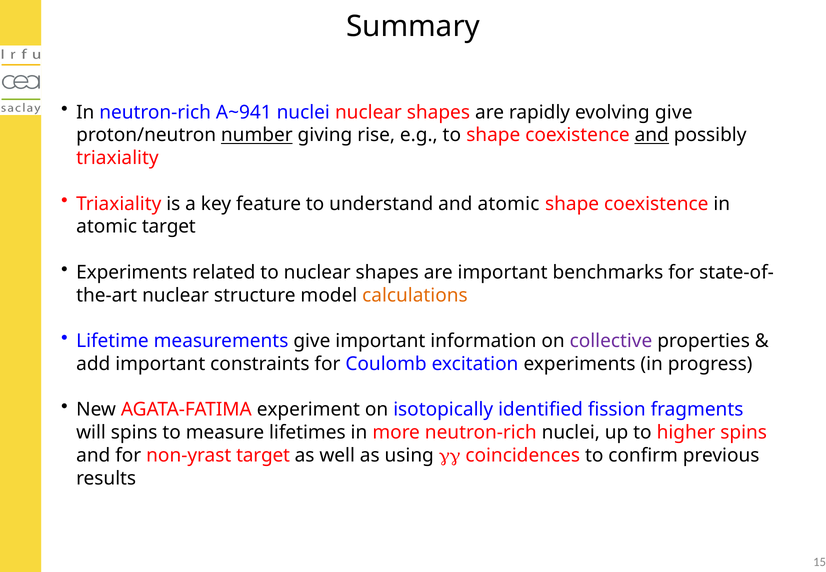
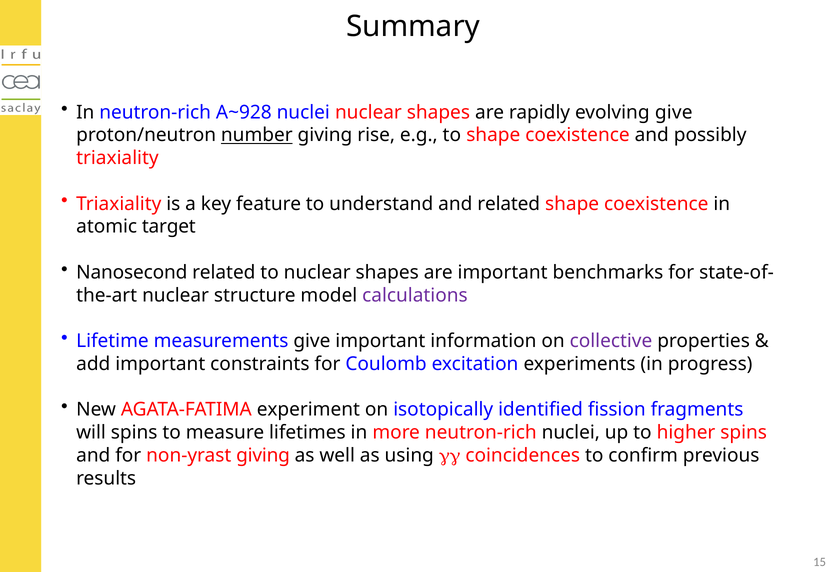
A~941: A~941 -> A~928
and at (652, 135) underline: present -> none
and atomic: atomic -> related
Experiments at (132, 272): Experiments -> Nanosecond
calculations colour: orange -> purple
non-yrast target: target -> giving
